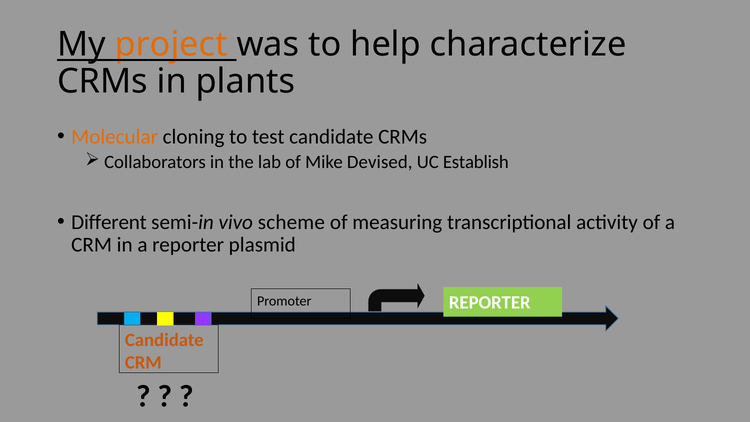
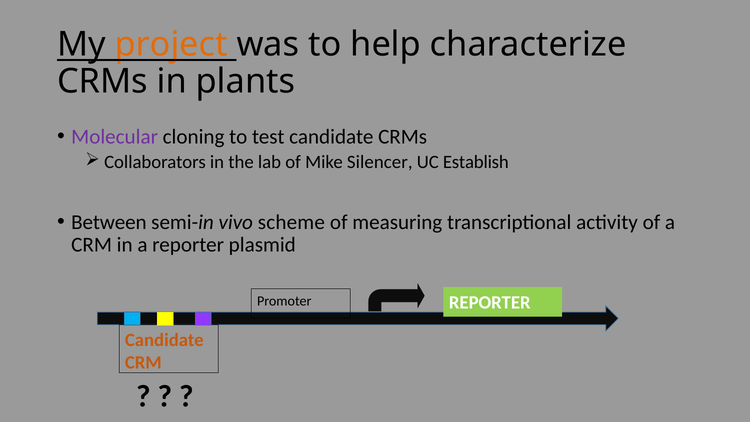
Molecular colour: orange -> purple
Devised: Devised -> Silencer
Different: Different -> Between
